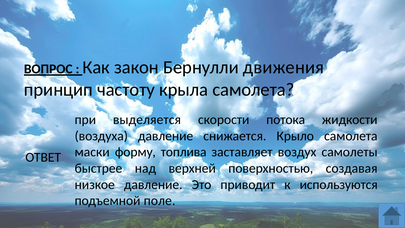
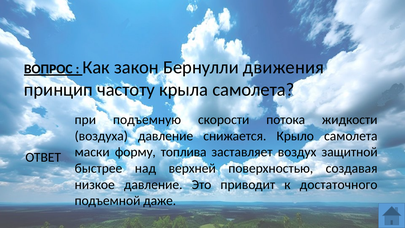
выделяется: выделяется -> подъемную
самолеты: самолеты -> защитной
используются: используются -> достаточного
поле: поле -> даже
